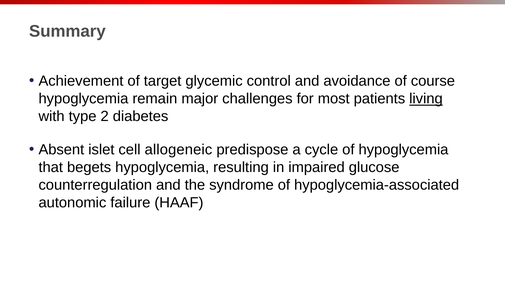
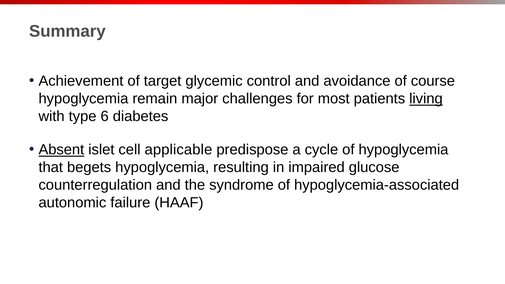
2: 2 -> 6
Absent underline: none -> present
allogeneic: allogeneic -> applicable
